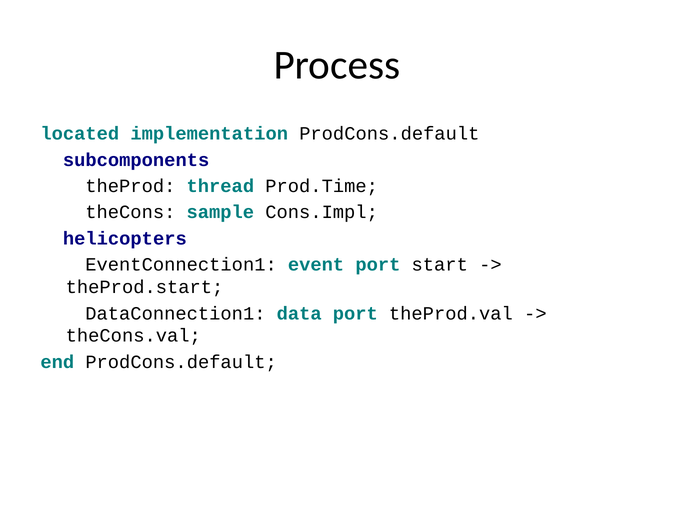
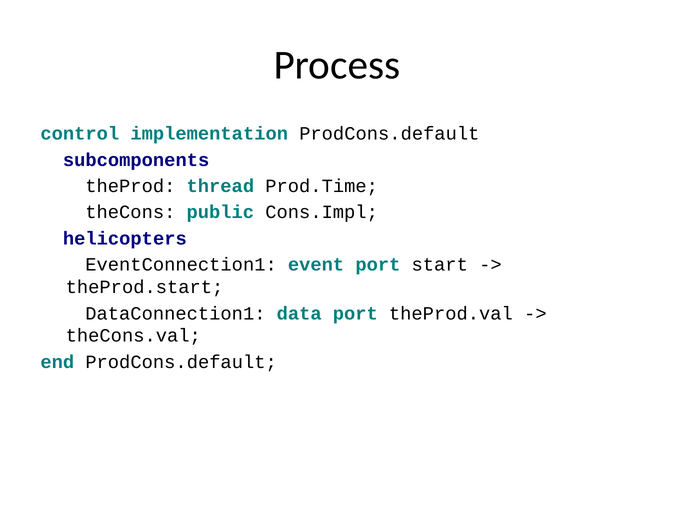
located: located -> control
sample: sample -> public
